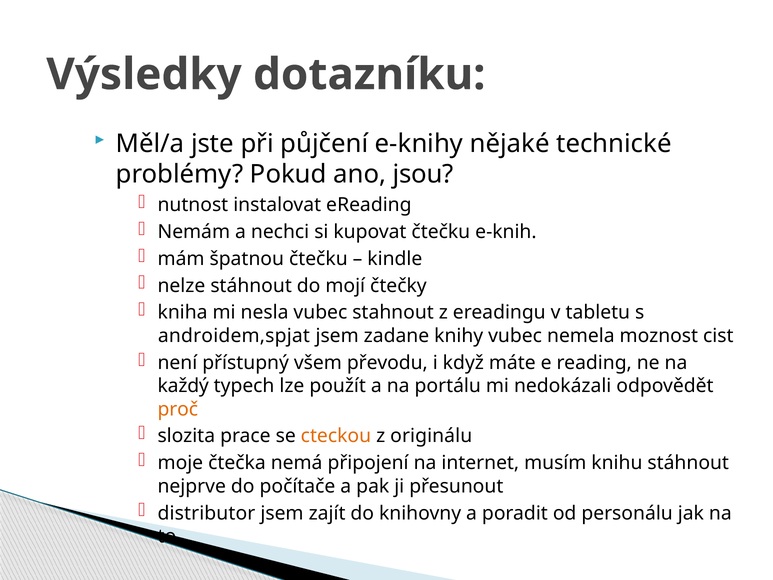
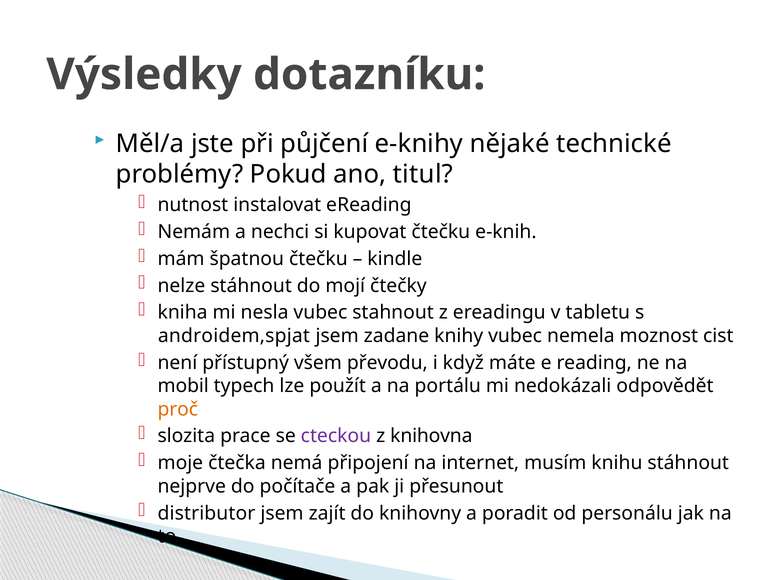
jsou: jsou -> titul
každý: každý -> mobil
cteckou colour: orange -> purple
originálu: originálu -> knihovna
